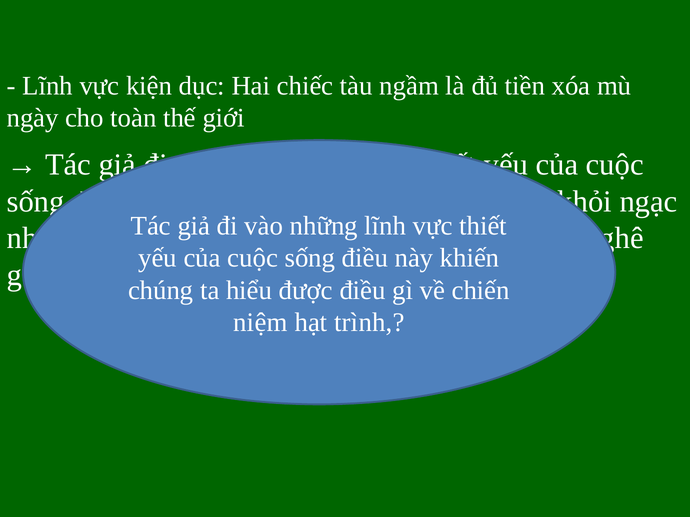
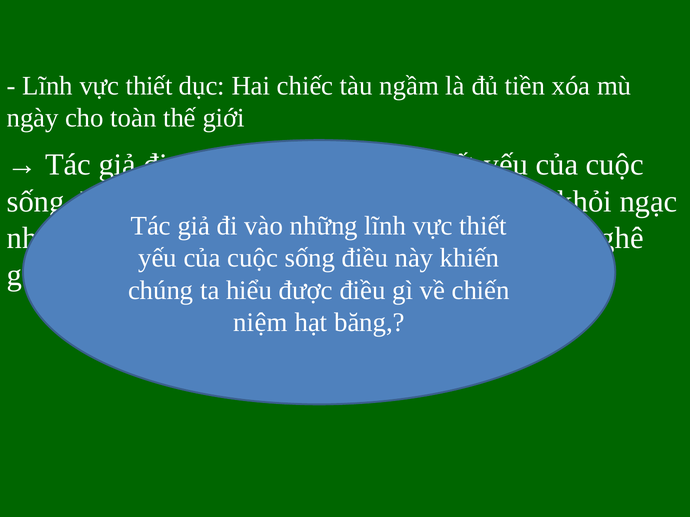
kiện at (149, 86): kiện -> thiết
trình: trình -> băng
